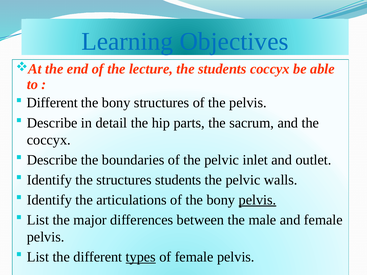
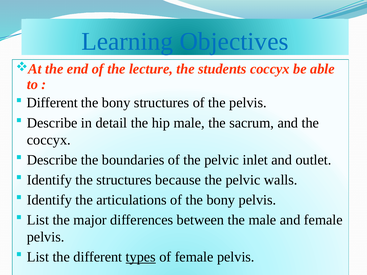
hip parts: parts -> male
structures students: students -> because
pelvis at (257, 200) underline: present -> none
